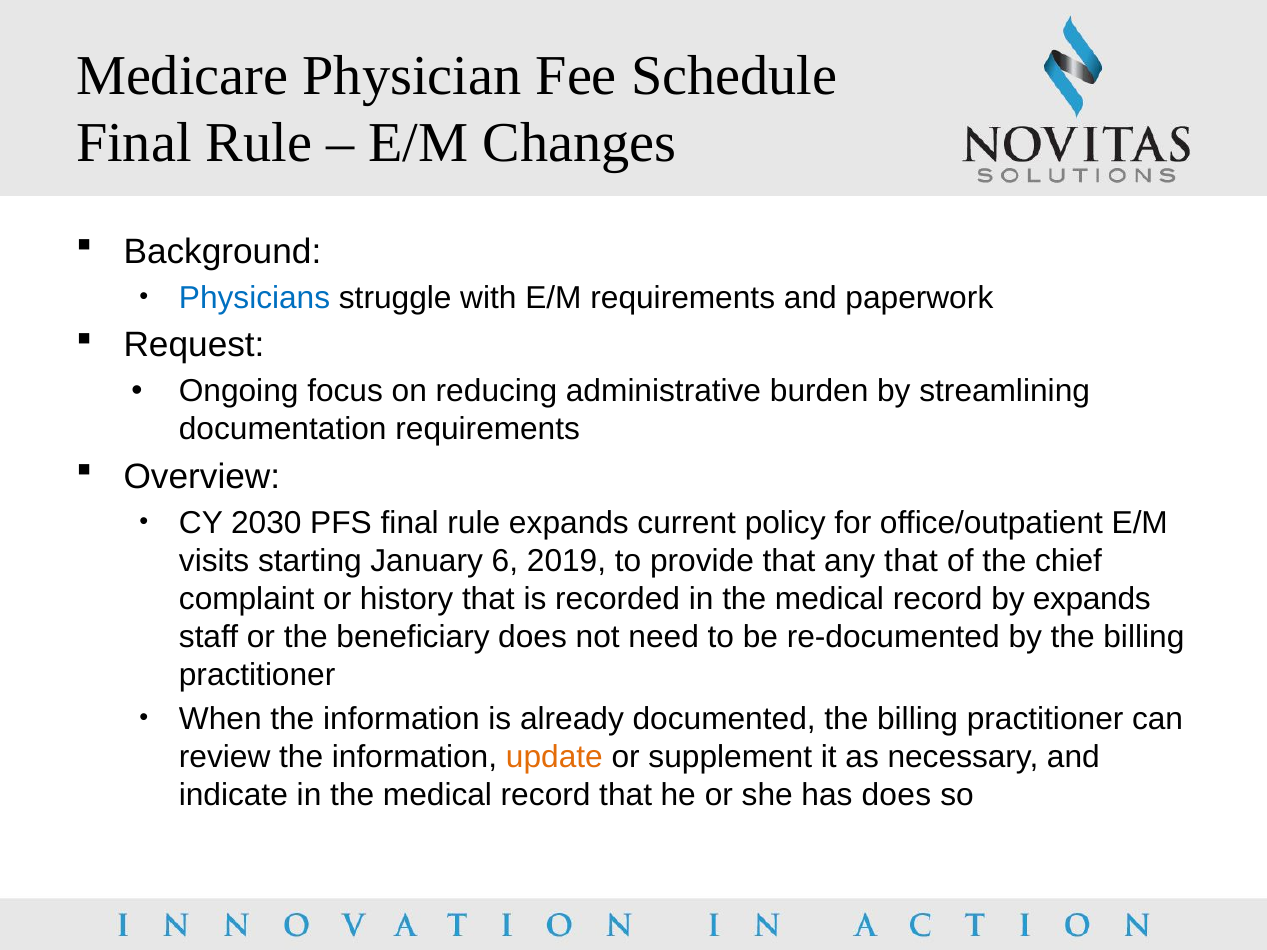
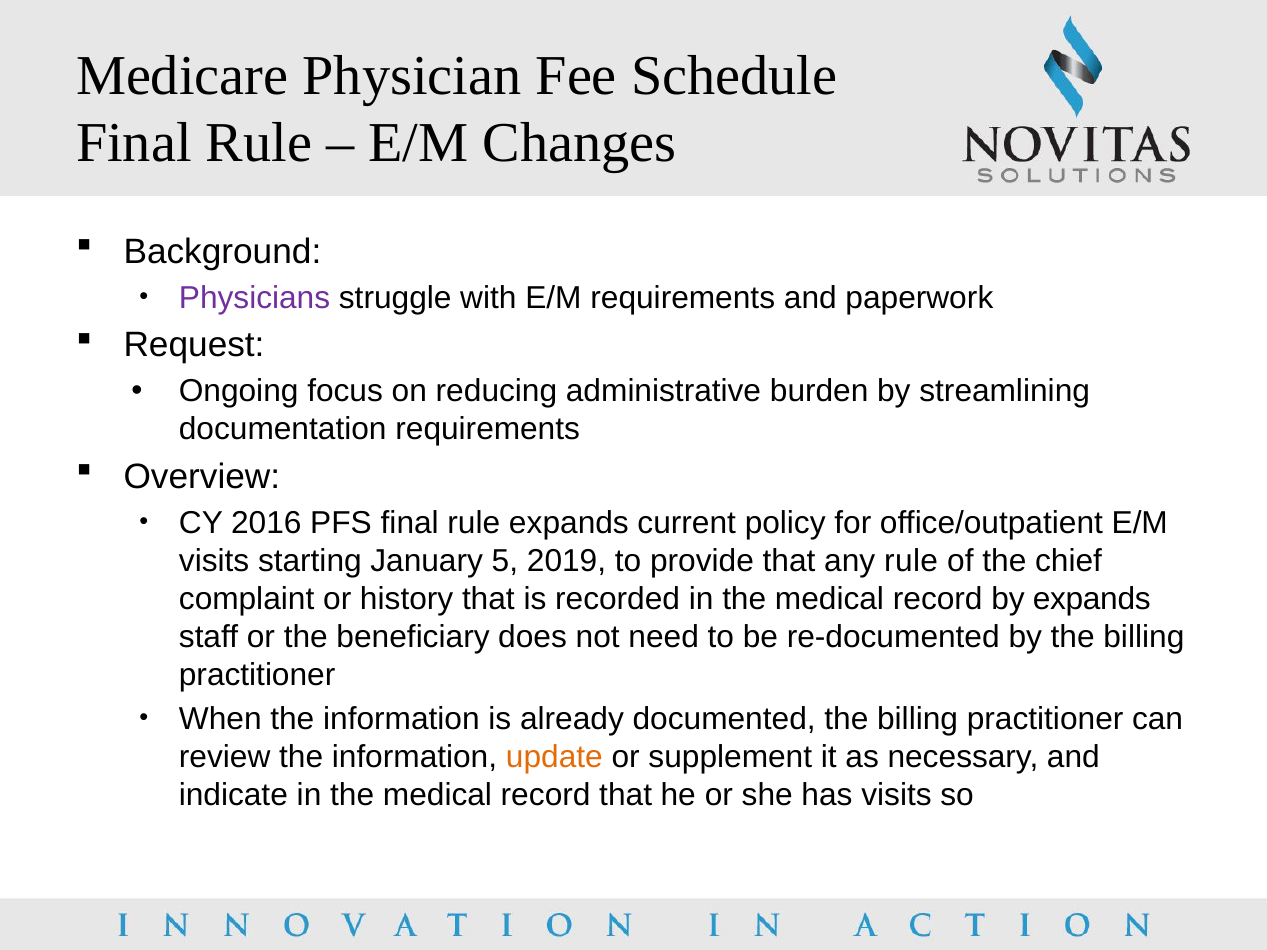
Physicians colour: blue -> purple
2030: 2030 -> 2016
6: 6 -> 5
any that: that -> rule
has does: does -> visits
